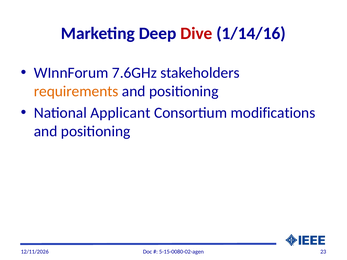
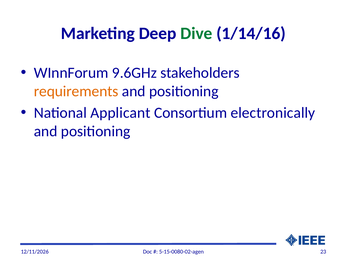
Dive colour: red -> green
7.6GHz: 7.6GHz -> 9.6GHz
modifications: modifications -> electronically
